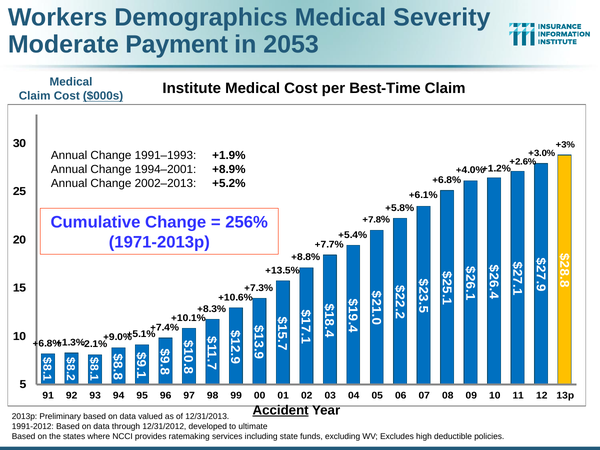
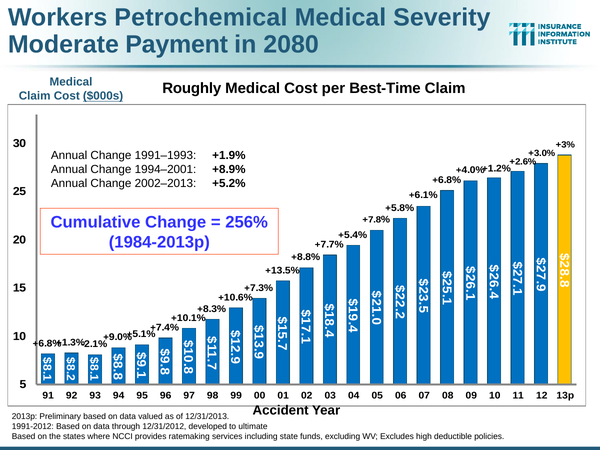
Demographics: Demographics -> Petrochemical
2053: 2053 -> 2080
Institute: Institute -> Roughly
1971-2013p: 1971-2013p -> 1984-2013p
Accident at (281, 410) underline: present -> none
